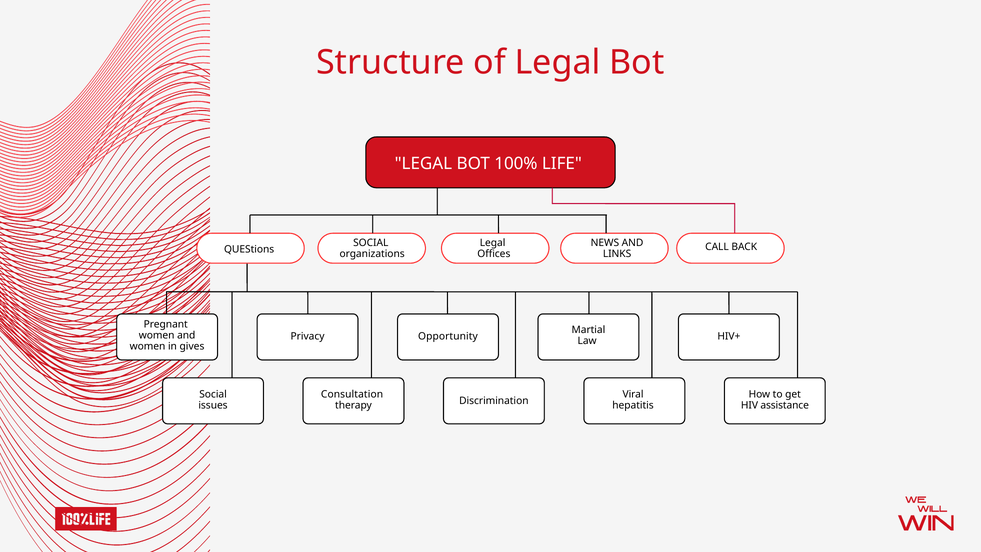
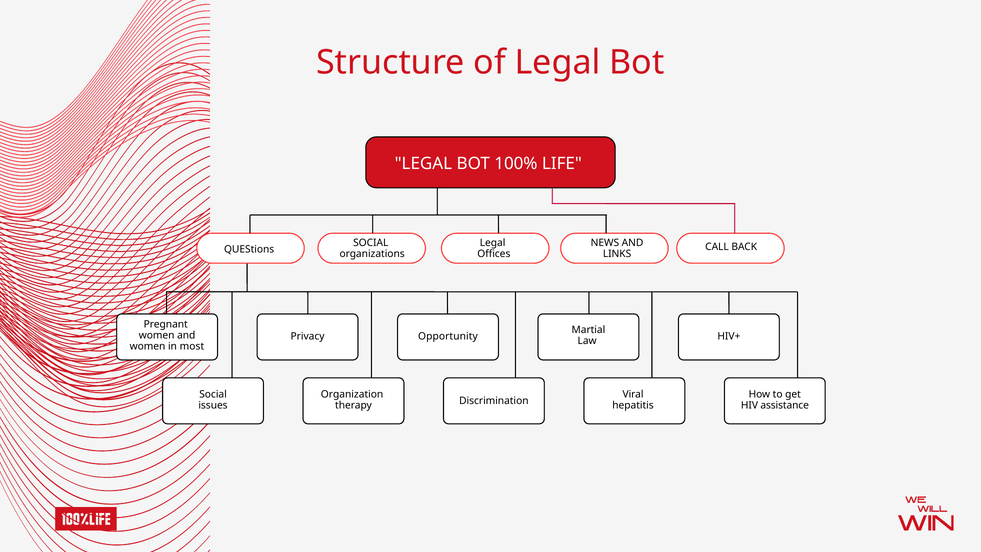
gives: gives -> most
Consultation: Consultation -> Organization
